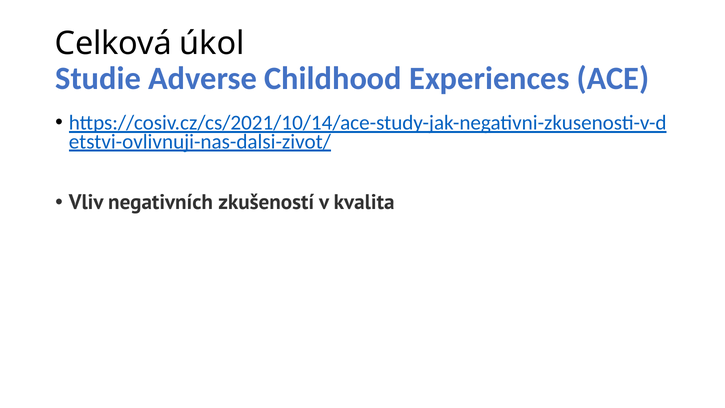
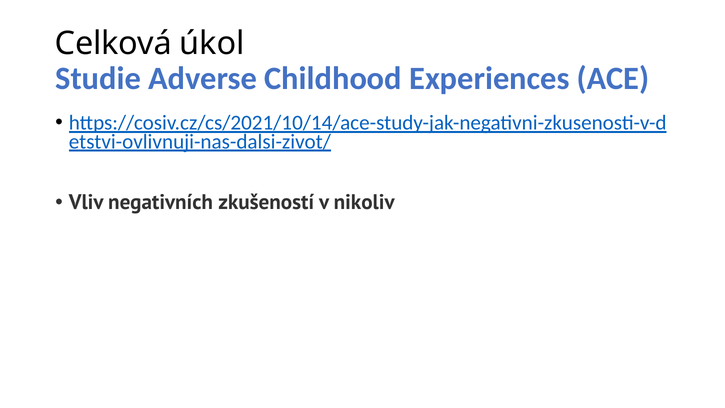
kvalita: kvalita -> nikoliv
